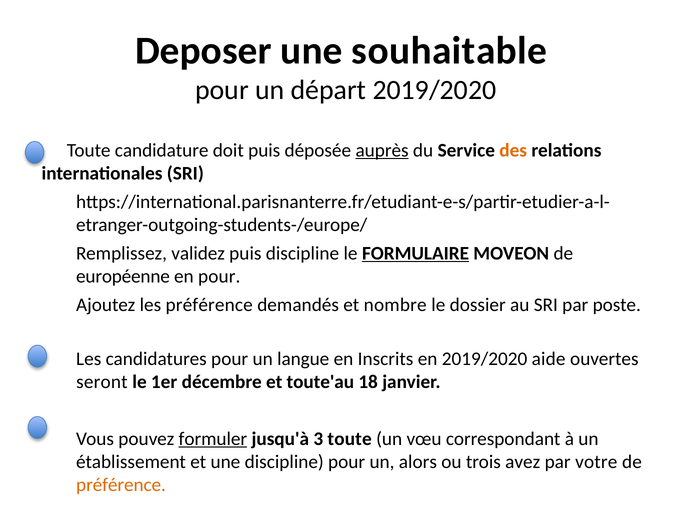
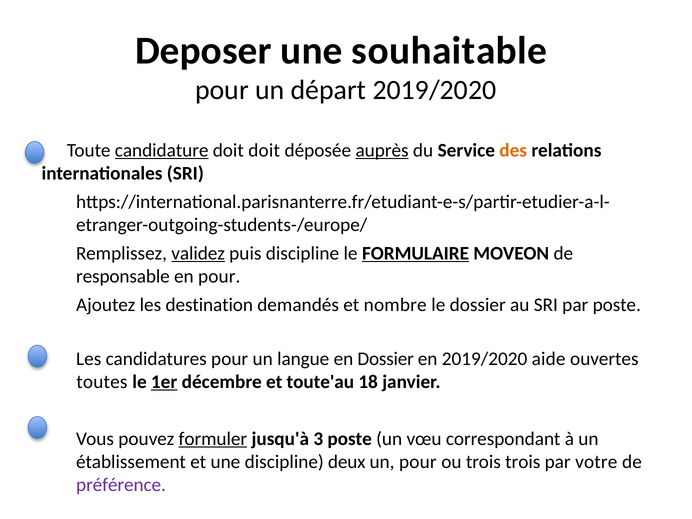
candidature underline: none -> present
doit puis: puis -> doit
validez underline: none -> present
européenne: européenne -> responsable
les préférence: préférence -> destination
en Inscrits: Inscrits -> Dossier
seront: seront -> toutes
1er underline: none -> present
3 toute: toute -> poste
discipline pour: pour -> deux
un alors: alors -> pour
trois avez: avez -> trois
préférence at (121, 485) colour: orange -> purple
